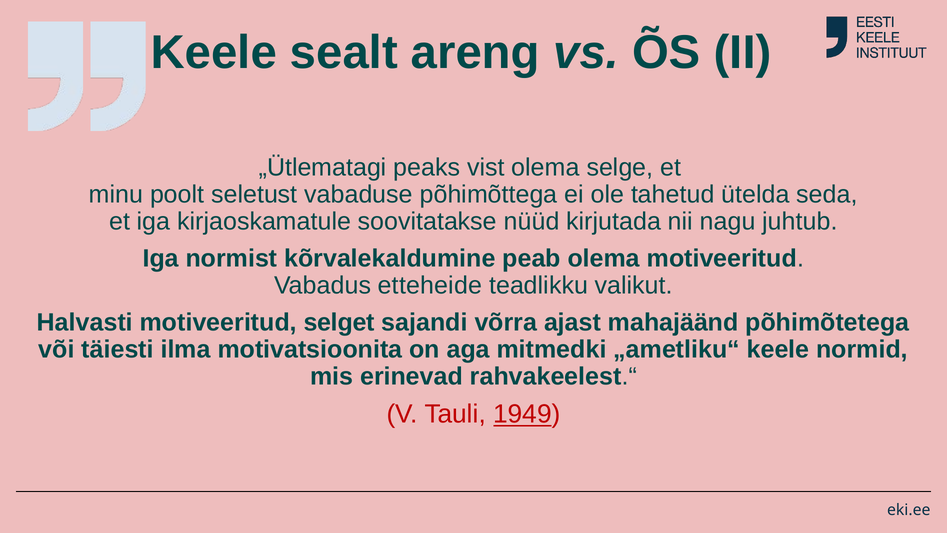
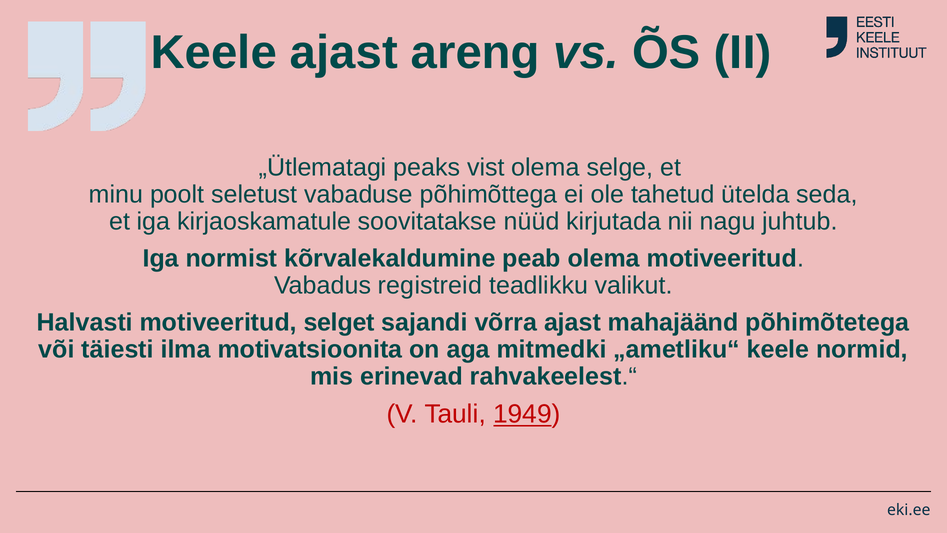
Keele sealt: sealt -> ajast
etteheide: etteheide -> registreid
